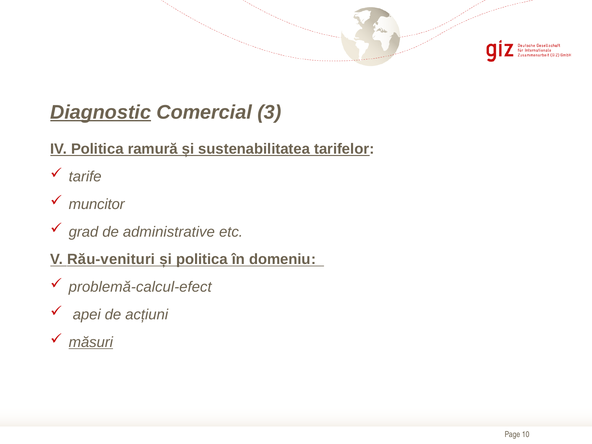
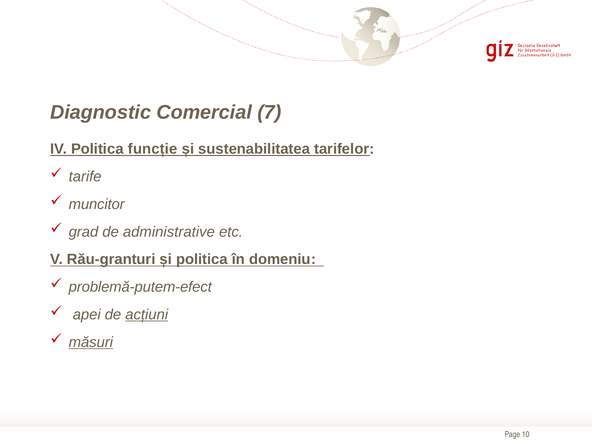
Diagnostic underline: present -> none
3: 3 -> 7
ramură: ramură -> funcție
Rău-venituri: Rău-venituri -> Rău-granturi
problemă-calcul-efect: problemă-calcul-efect -> problemă-putem-efect
acțiuni underline: none -> present
